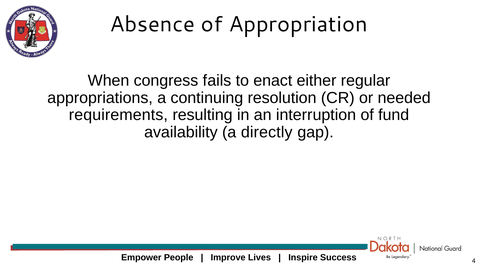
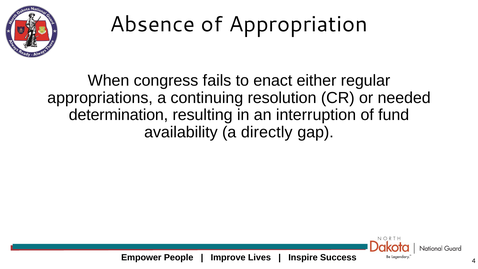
requirements: requirements -> determination
